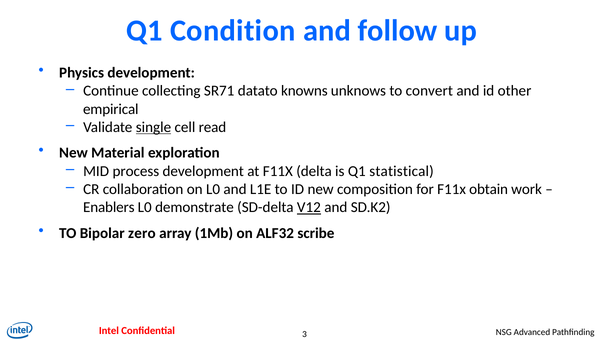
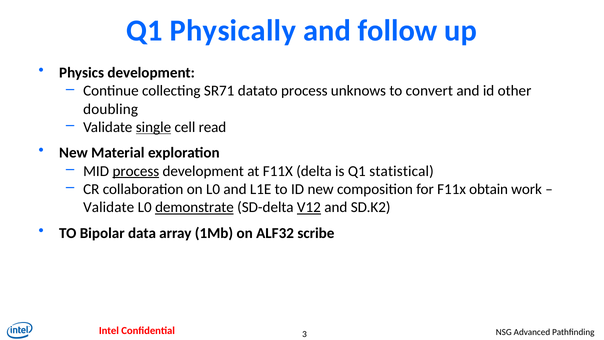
Condition: Condition -> Physically
datato knowns: knowns -> process
empirical: empirical -> doubling
process at (136, 171) underline: none -> present
Enablers at (109, 207): Enablers -> Validate
demonstrate underline: none -> present
zero: zero -> data
